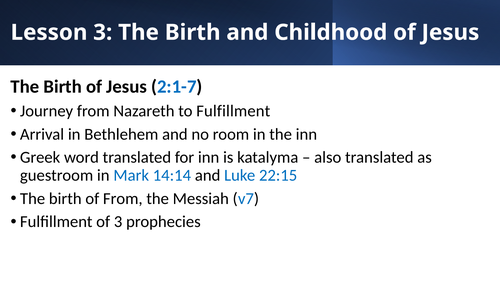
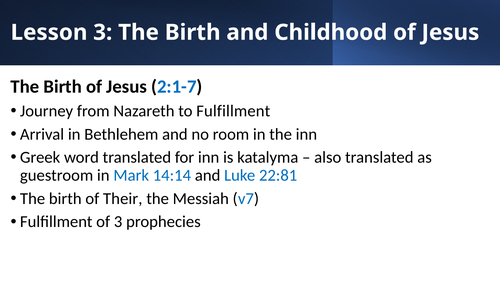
22:15: 22:15 -> 22:81
of From: From -> Their
